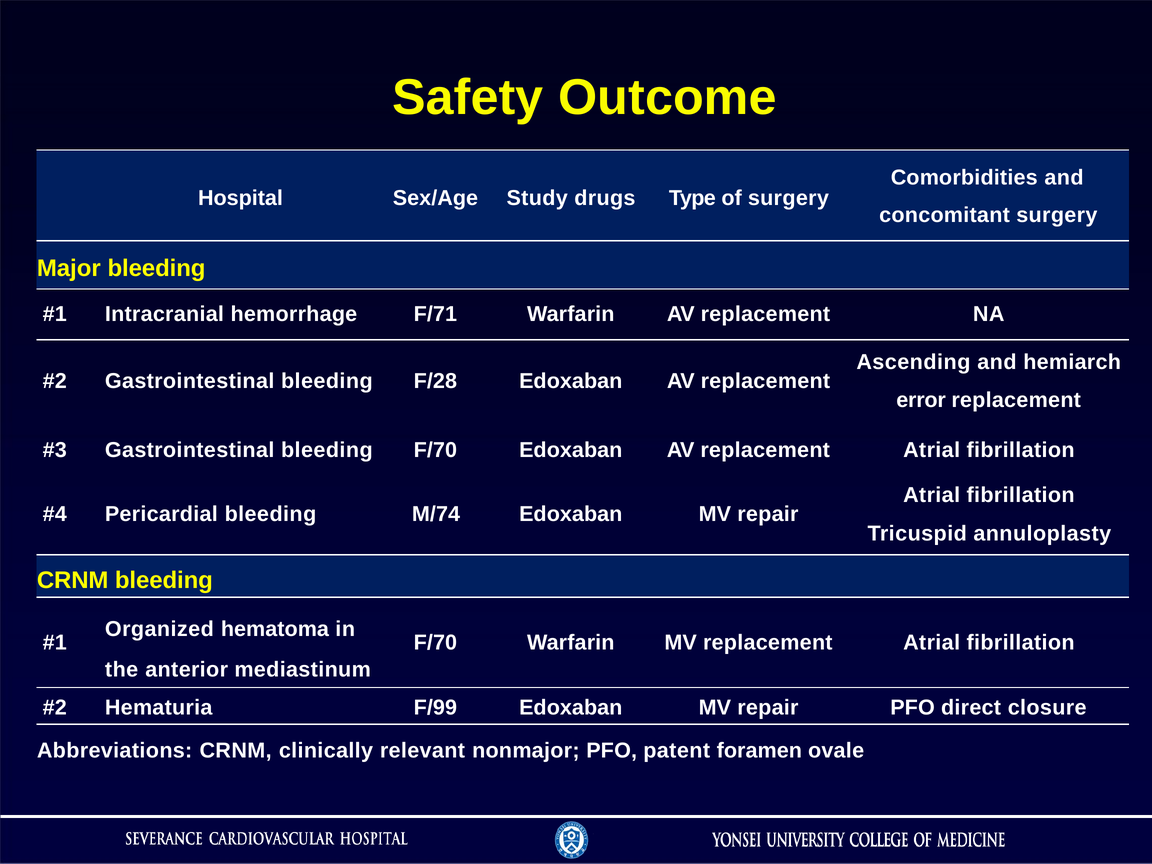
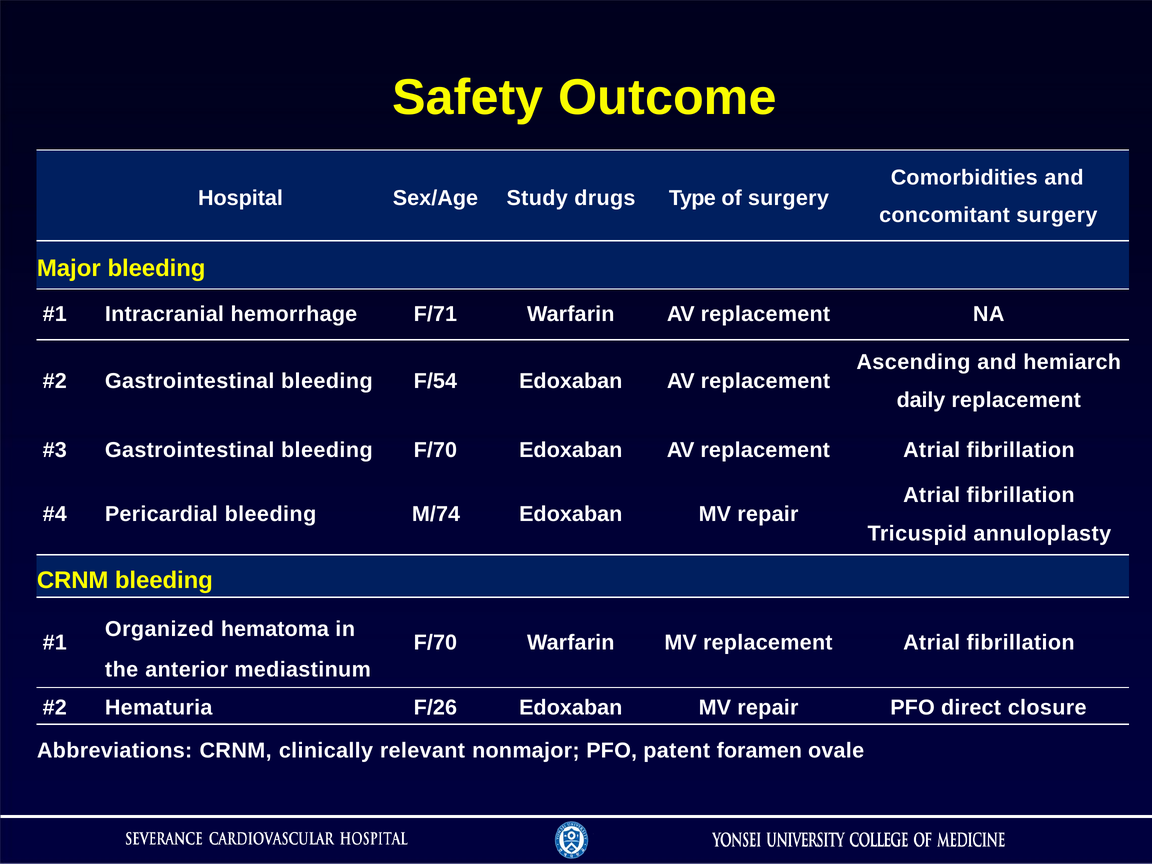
F/28: F/28 -> F/54
error: error -> daily
F/99: F/99 -> F/26
